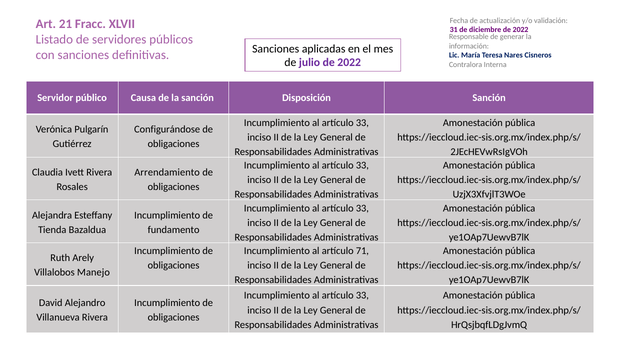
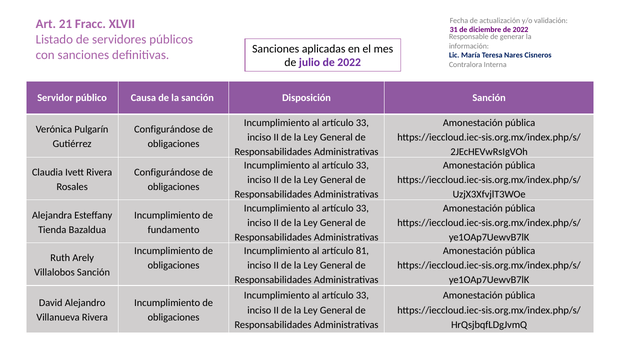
Arrendamiento at (167, 172): Arrendamiento -> Configurándose
71: 71 -> 81
Villalobos Manejo: Manejo -> Sanción
